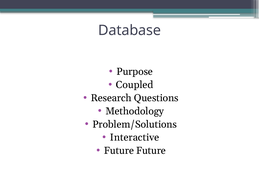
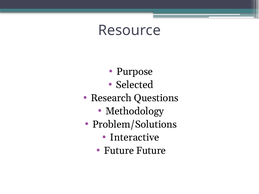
Database: Database -> Resource
Coupled: Coupled -> Selected
